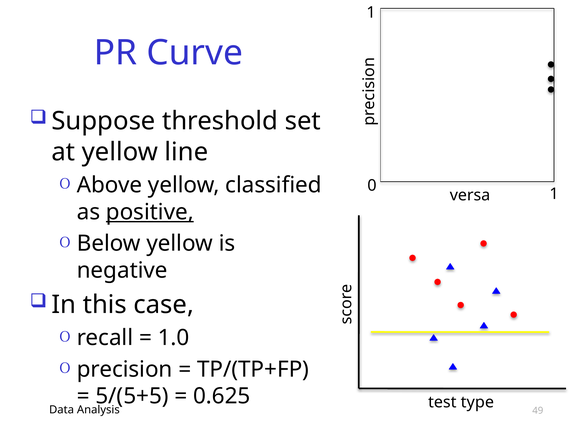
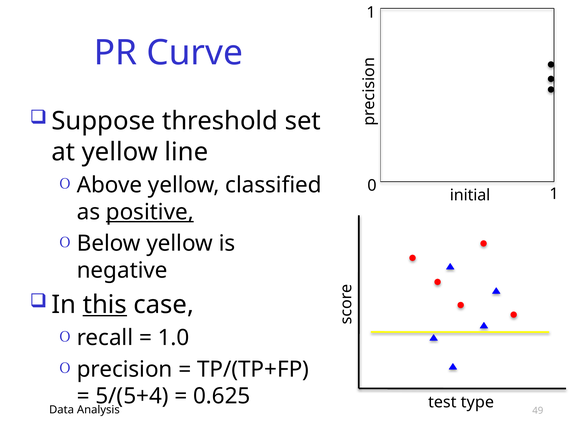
versa: versa -> initial
this underline: none -> present
5/(5+5: 5/(5+5 -> 5/(5+4
